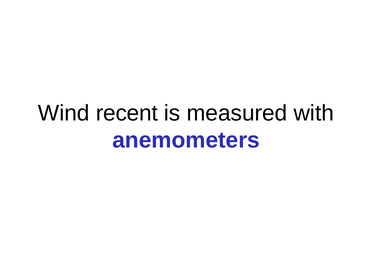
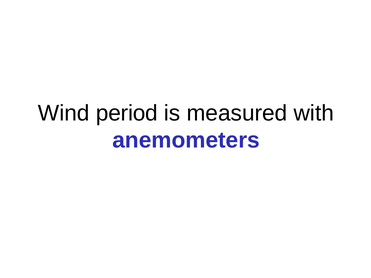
recent: recent -> period
